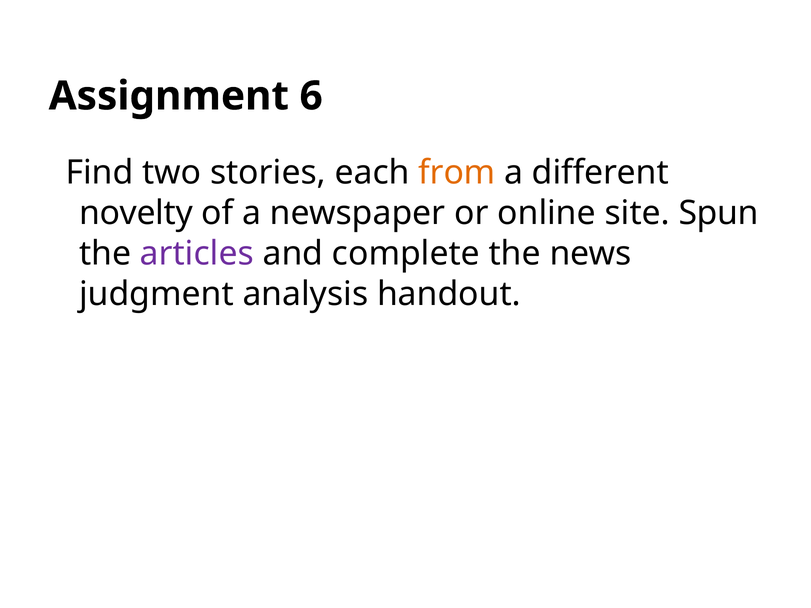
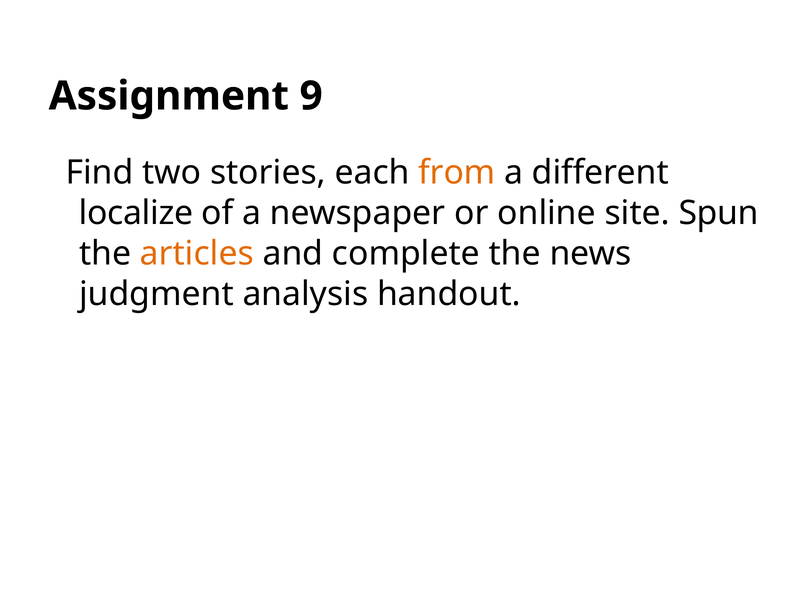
6: 6 -> 9
novelty: novelty -> localize
articles colour: purple -> orange
